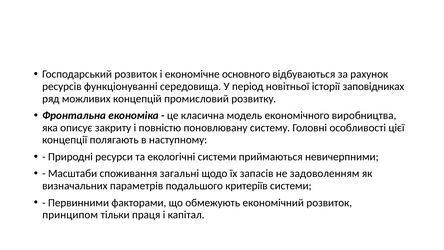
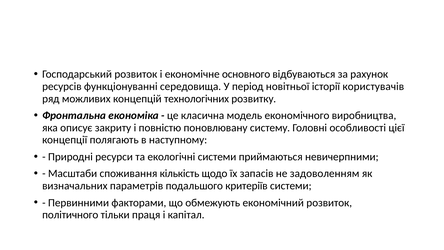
заповідниках: заповідниках -> користувачів
промисловий: промисловий -> технологічних
загальні: загальні -> кількість
принципом: принципом -> політичного
